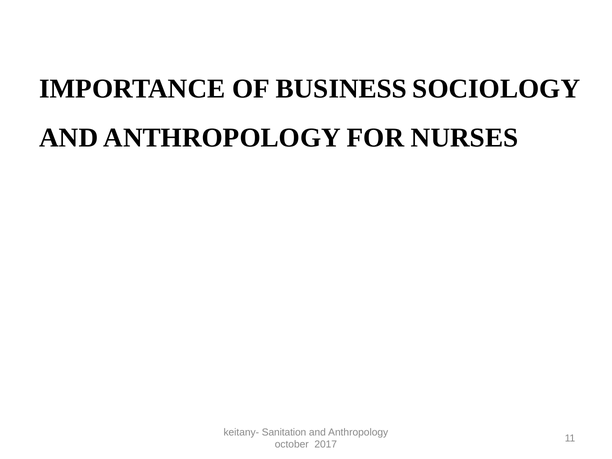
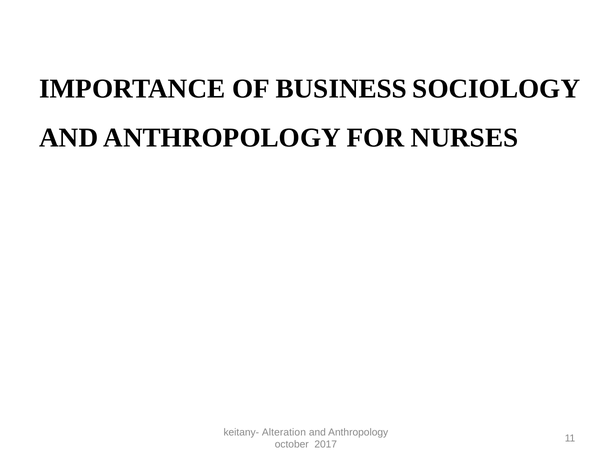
Sanitation: Sanitation -> Alteration
